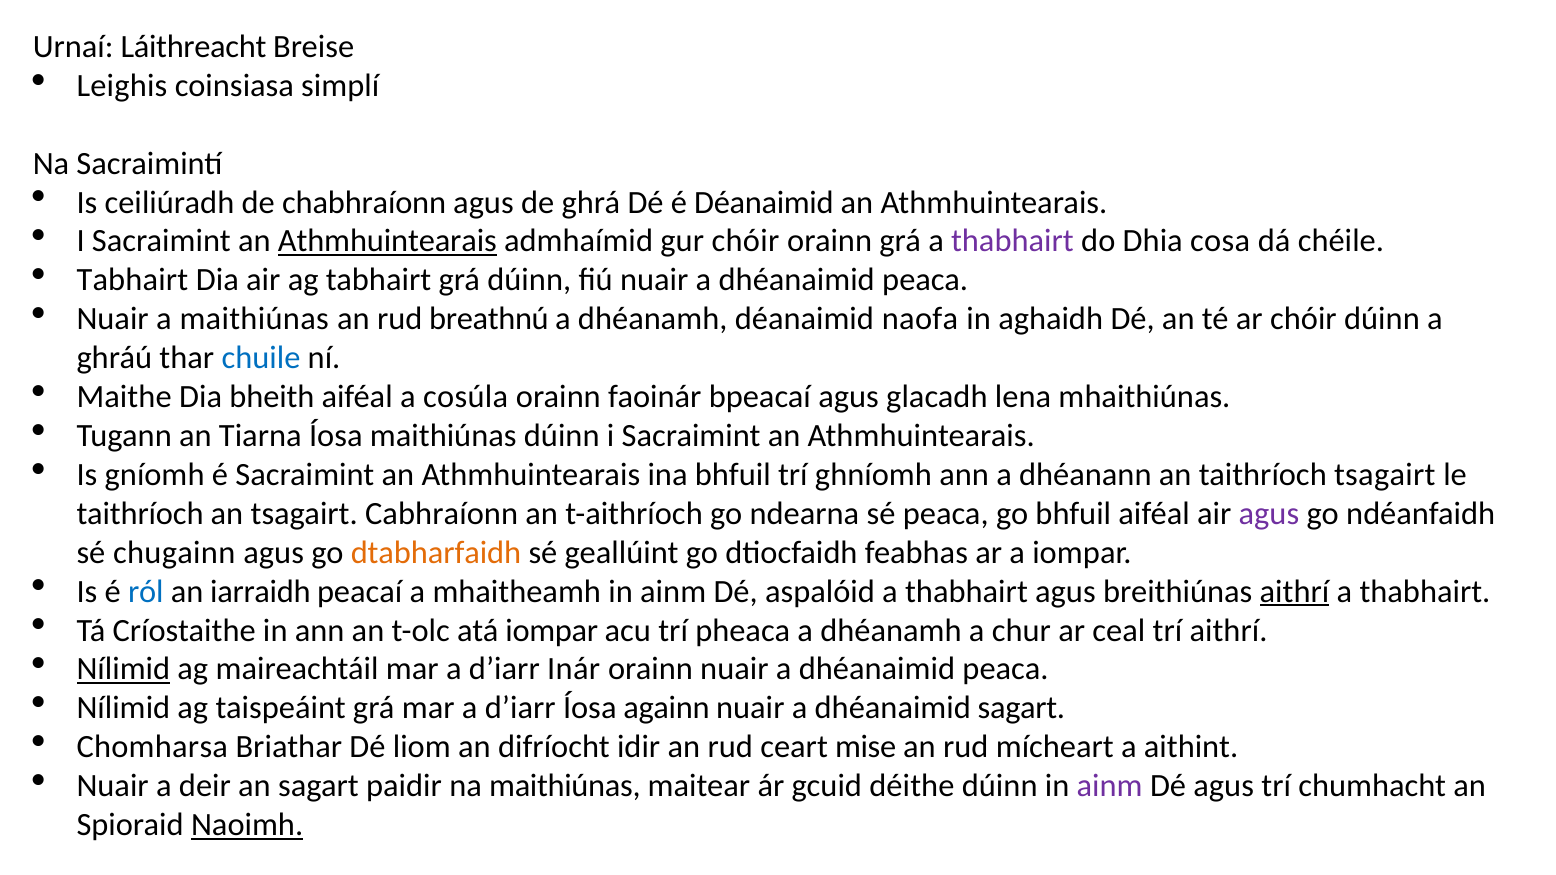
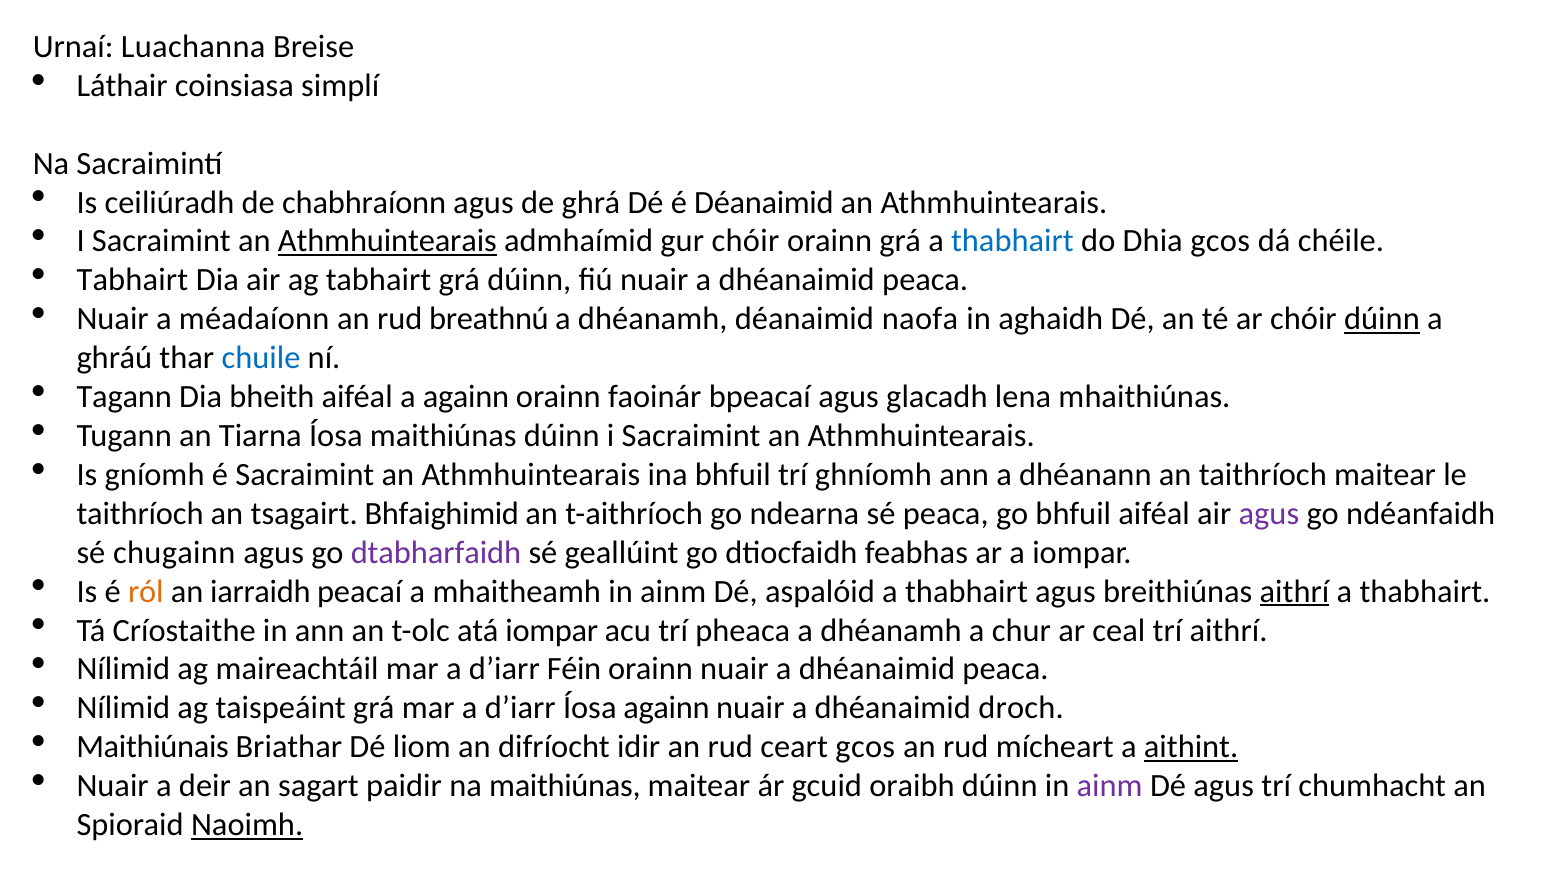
Láithreacht: Láithreacht -> Luachanna
Leighis: Leighis -> Láthair
thabhairt at (1012, 241) colour: purple -> blue
Dhia cosa: cosa -> gcos
a maithiúnas: maithiúnas -> méadaíonn
dúinn at (1382, 319) underline: none -> present
Maithe: Maithe -> Tagann
a cosúla: cosúla -> againn
taithríoch tsagairt: tsagairt -> maitear
Cabhraíonn: Cabhraíonn -> Bhfaighimid
dtabharfaidh colour: orange -> purple
ról colour: blue -> orange
Nílimid at (123, 669) underline: present -> none
Inár: Inár -> Féin
dhéanaimid sagart: sagart -> droch
Chomharsa: Chomharsa -> Maithiúnais
ceart mise: mise -> gcos
aithint underline: none -> present
déithe: déithe -> oraibh
